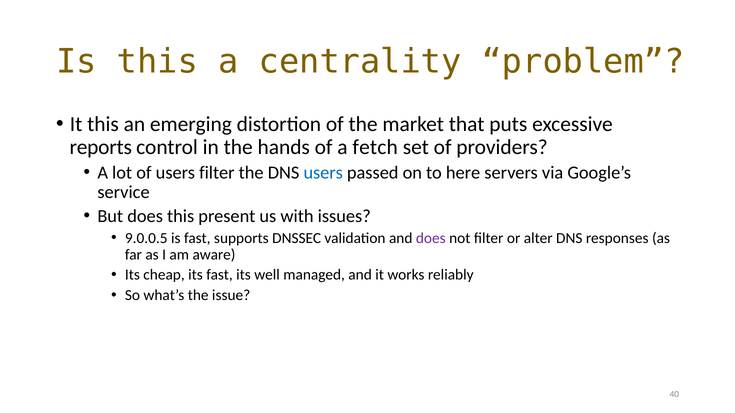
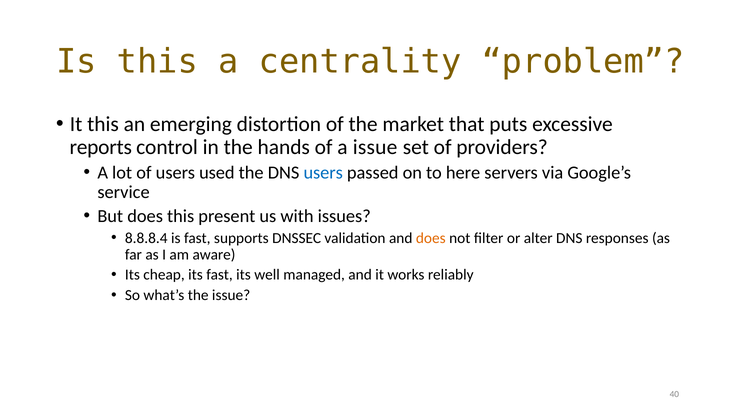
a fetch: fetch -> issue
users filter: filter -> used
9.0.0.5: 9.0.0.5 -> 8.8.8.4
does at (431, 238) colour: purple -> orange
